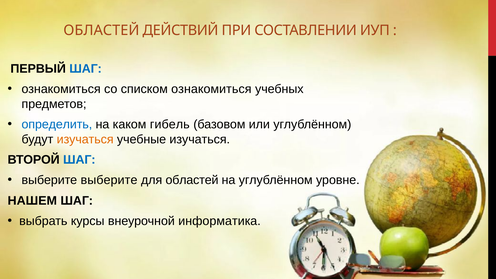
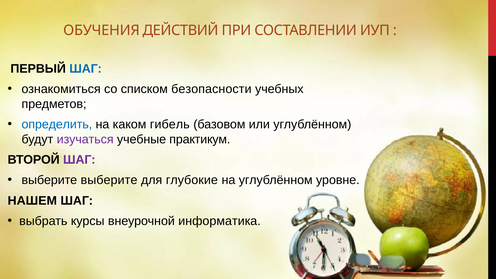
ОБЛАСТЕЙ at (101, 30): ОБЛАСТЕЙ -> ОБУЧЕНИЯ
списком ознакомиться: ознакомиться -> безопасности
изучаться at (85, 139) colour: orange -> purple
учебные изучаться: изучаться -> практикум
ШАГ at (79, 160) colour: blue -> purple
для областей: областей -> глубокие
